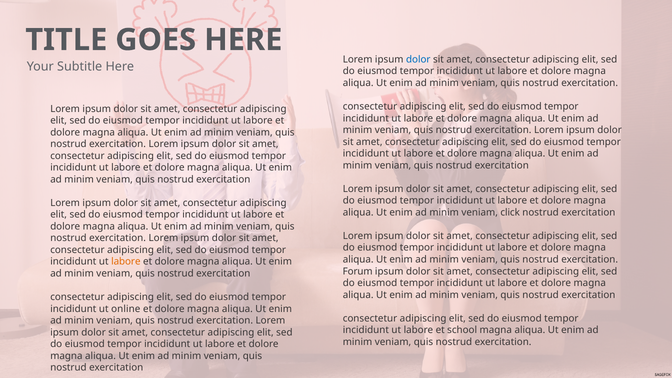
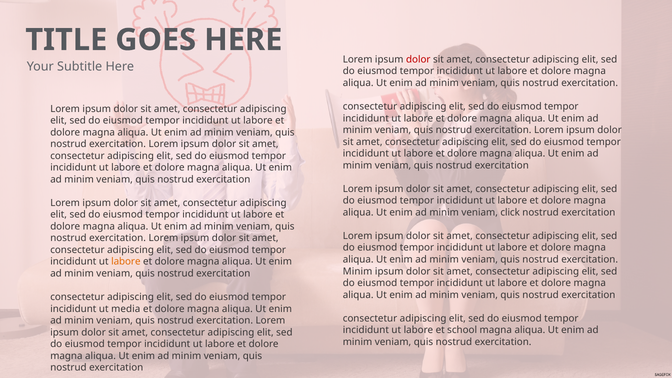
dolor at (418, 59) colour: blue -> red
Forum at (358, 271): Forum -> Minim
online: online -> media
